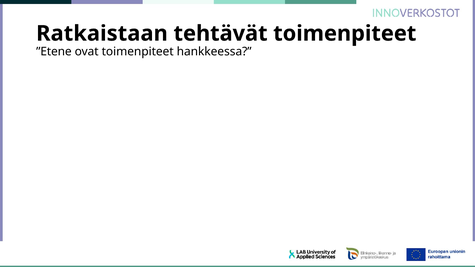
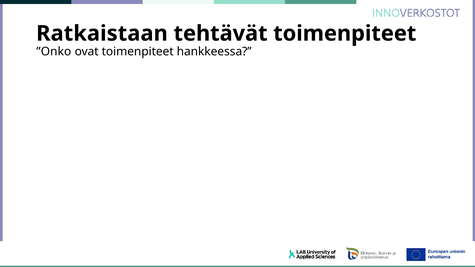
”Etene: ”Etene -> ”Onko
